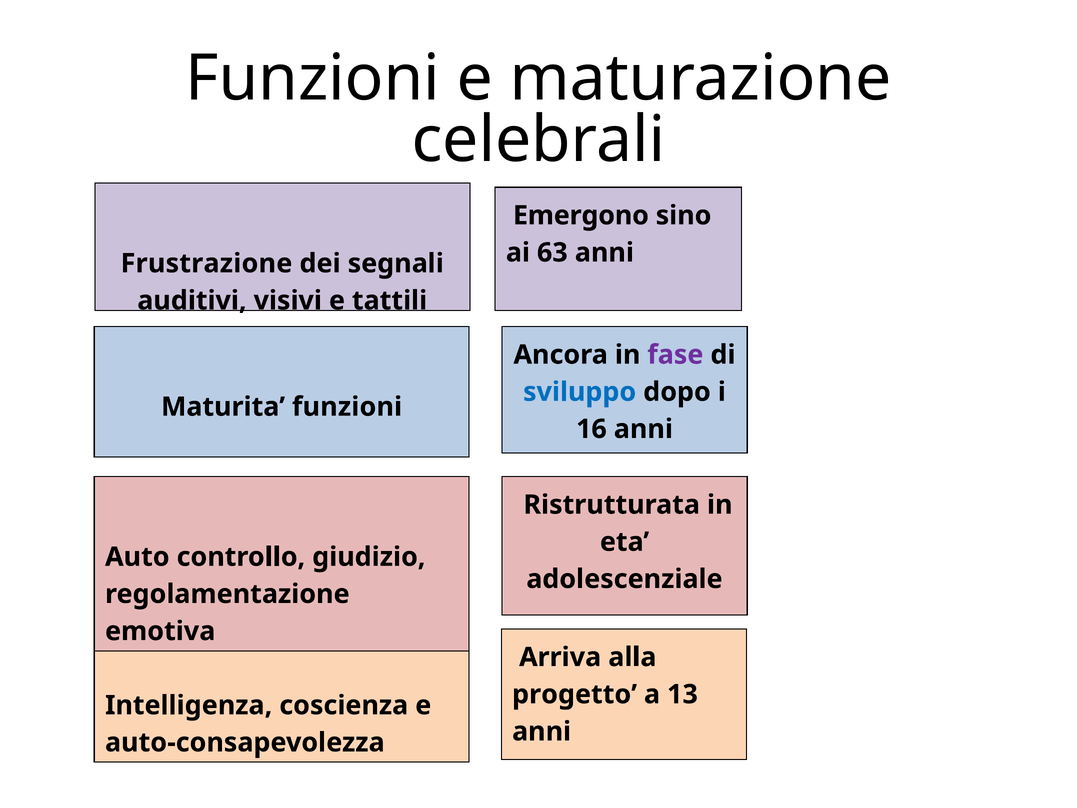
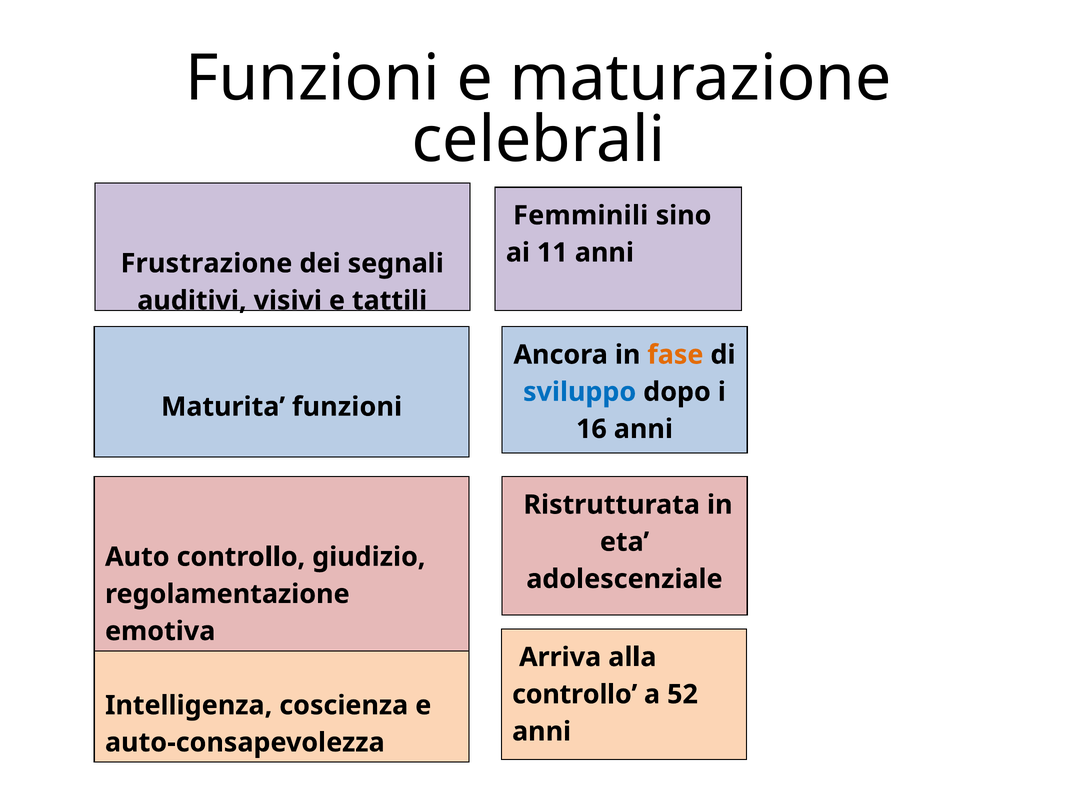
Emergono: Emergono -> Femminili
63: 63 -> 11
fase colour: purple -> orange
progetto at (575, 694): progetto -> controllo
13: 13 -> 52
